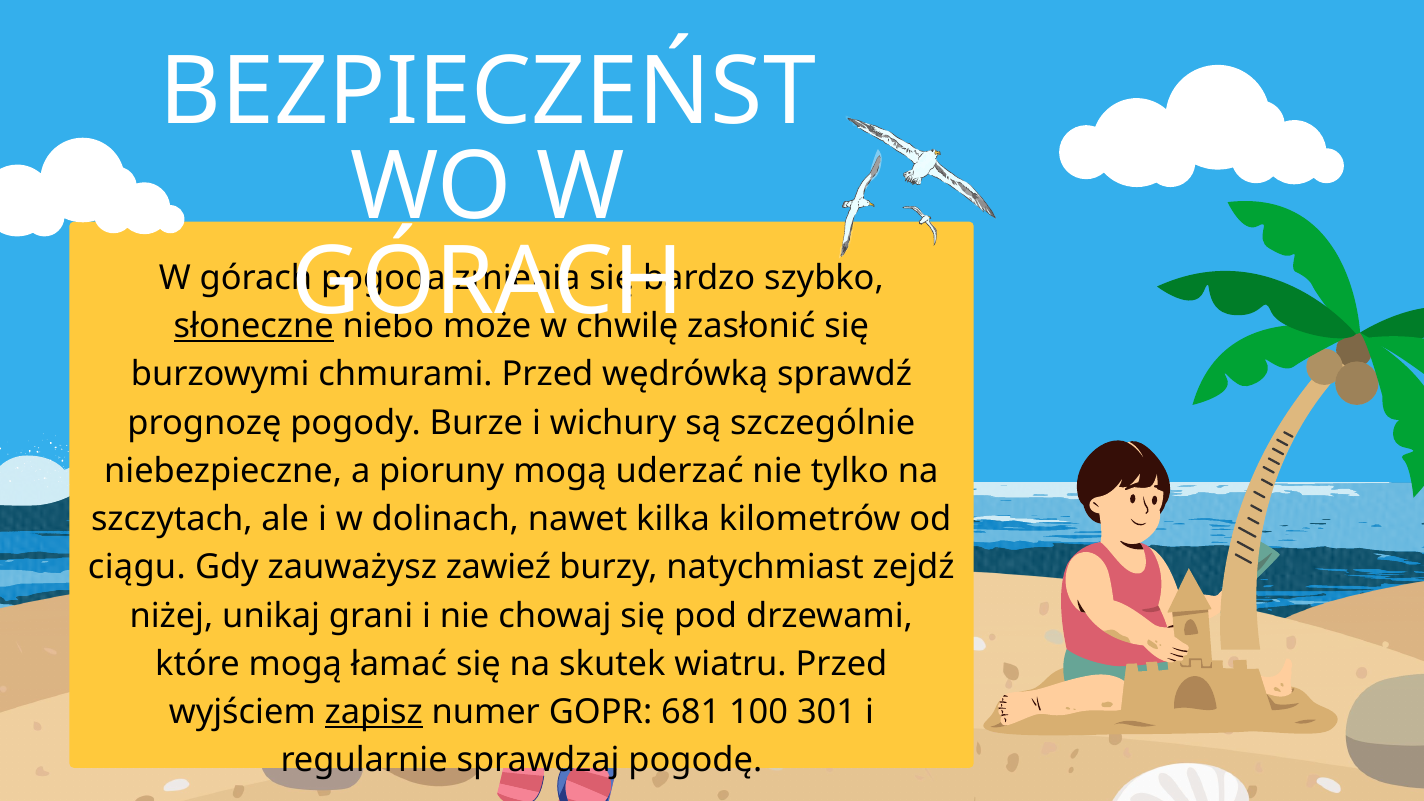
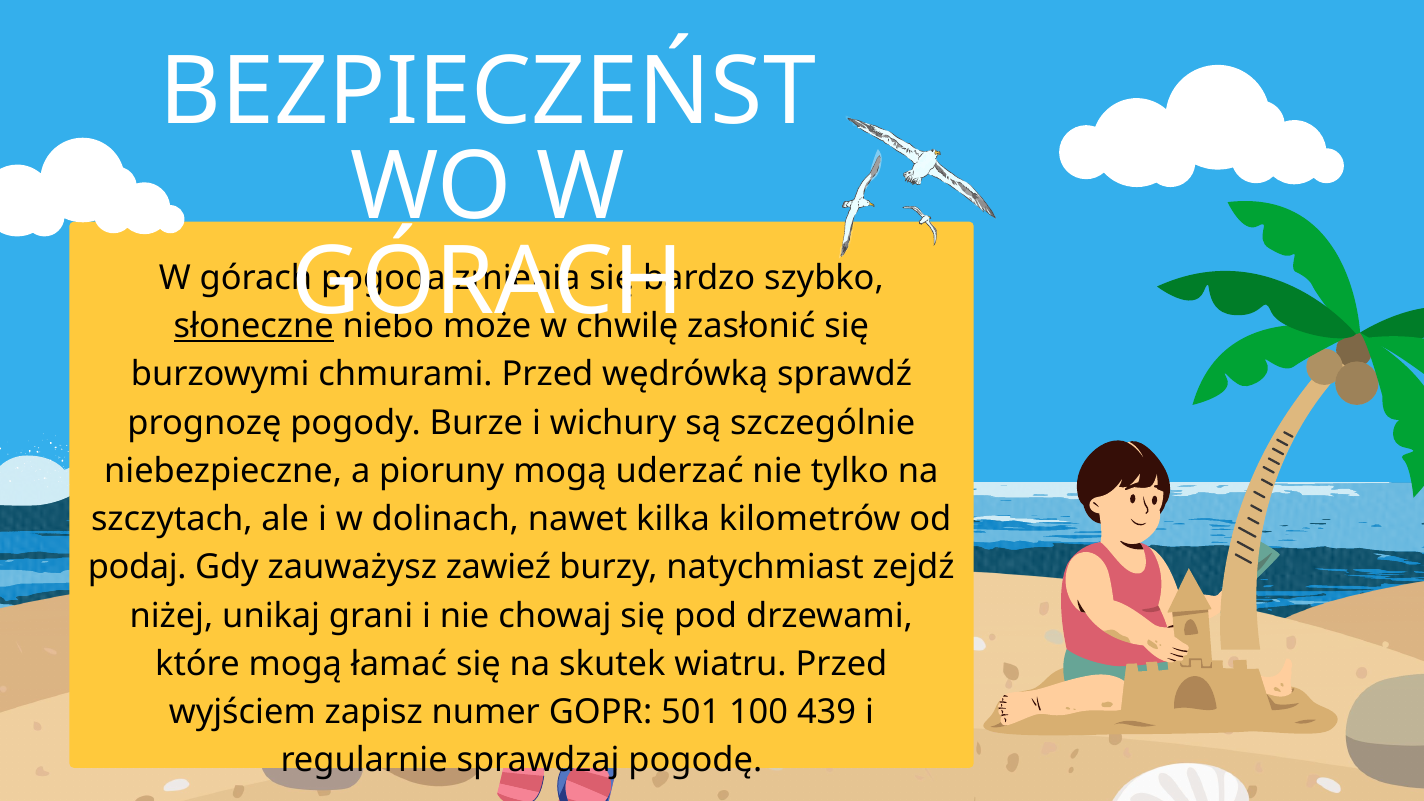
ciągu: ciągu -> podaj
zapisz underline: present -> none
681: 681 -> 501
301: 301 -> 439
